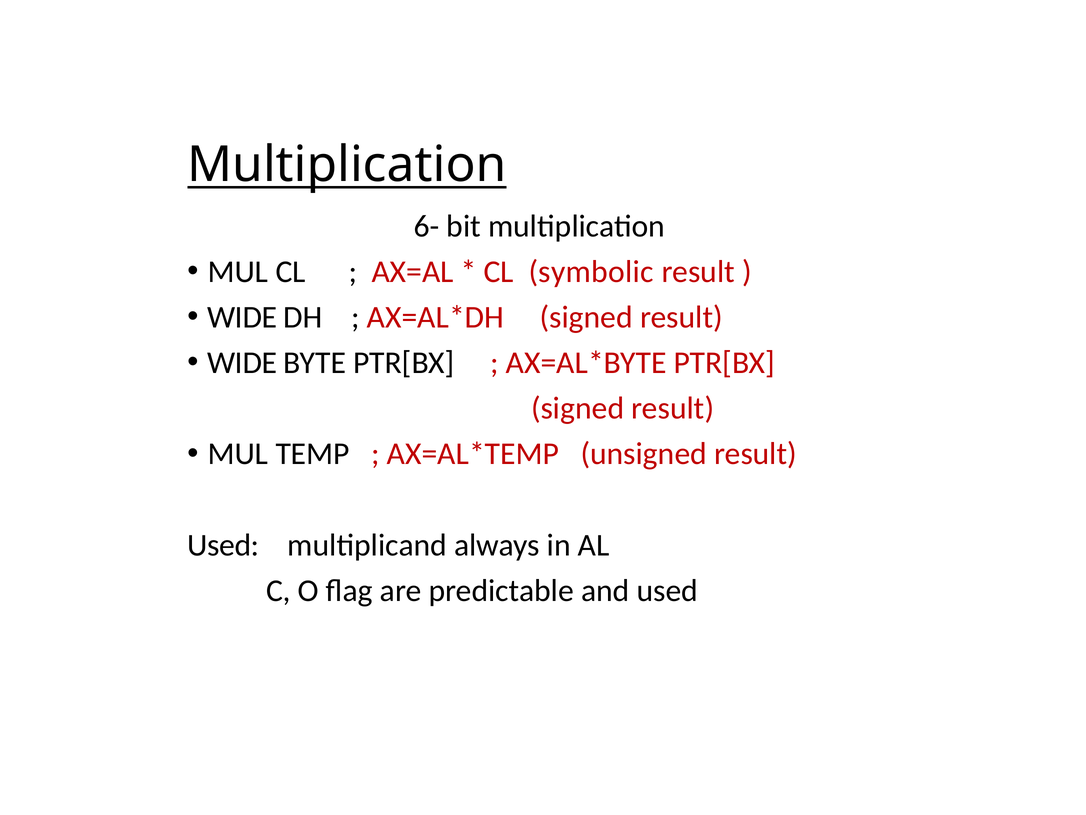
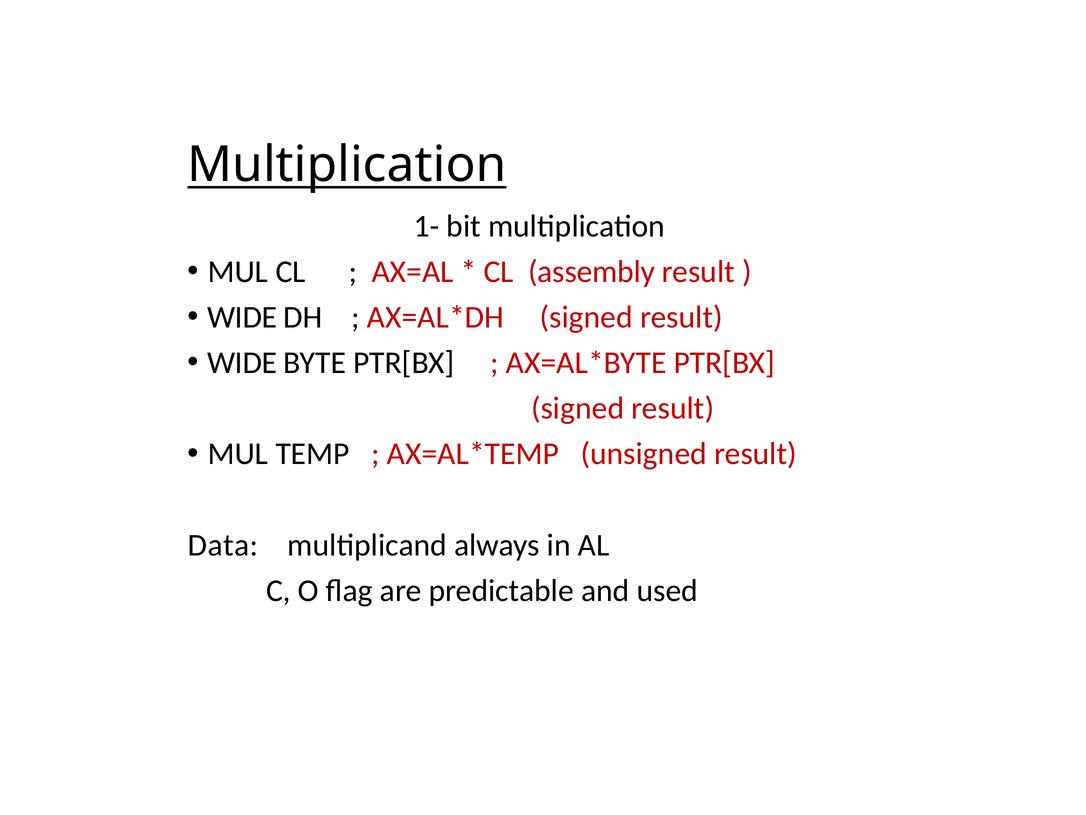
6-: 6- -> 1-
symbolic: symbolic -> assembly
Used at (223, 545): Used -> Data
